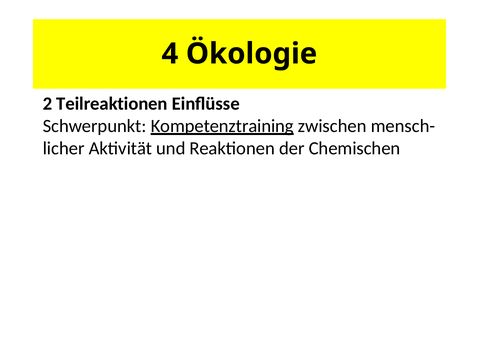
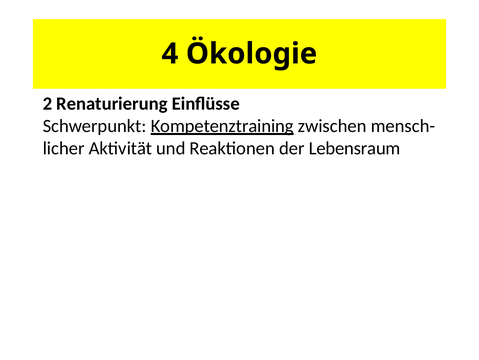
Teilreaktionen: Teilreaktionen -> Renaturierung
Chemischen: Chemischen -> Lebensraum
